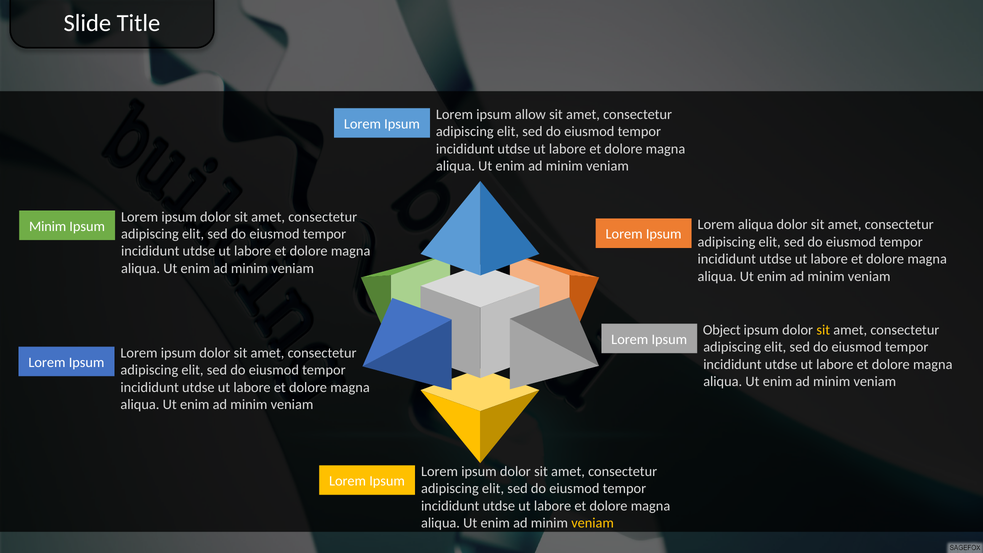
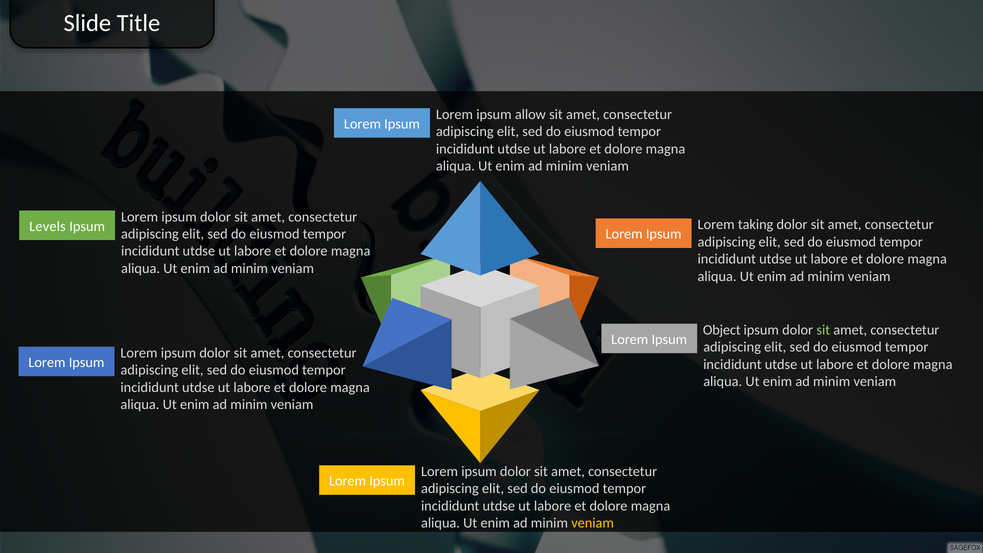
Lorem aliqua: aliqua -> taking
Minim at (48, 226): Minim -> Levels
sit at (823, 330) colour: yellow -> light green
